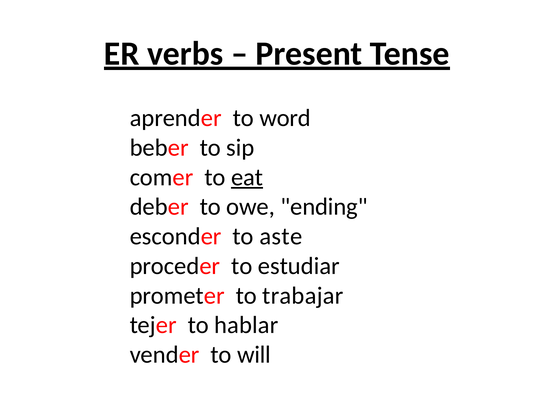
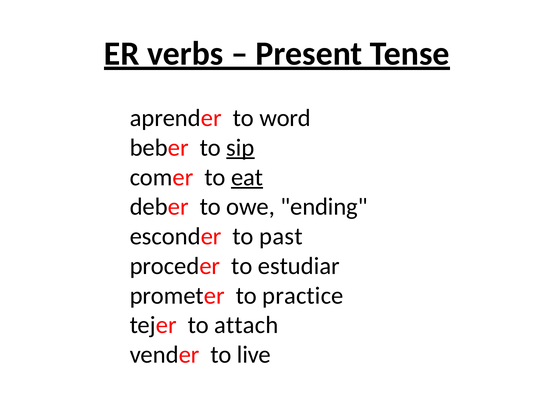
sip underline: none -> present
aste: aste -> past
trabajar: trabajar -> practice
hablar: hablar -> attach
will: will -> live
